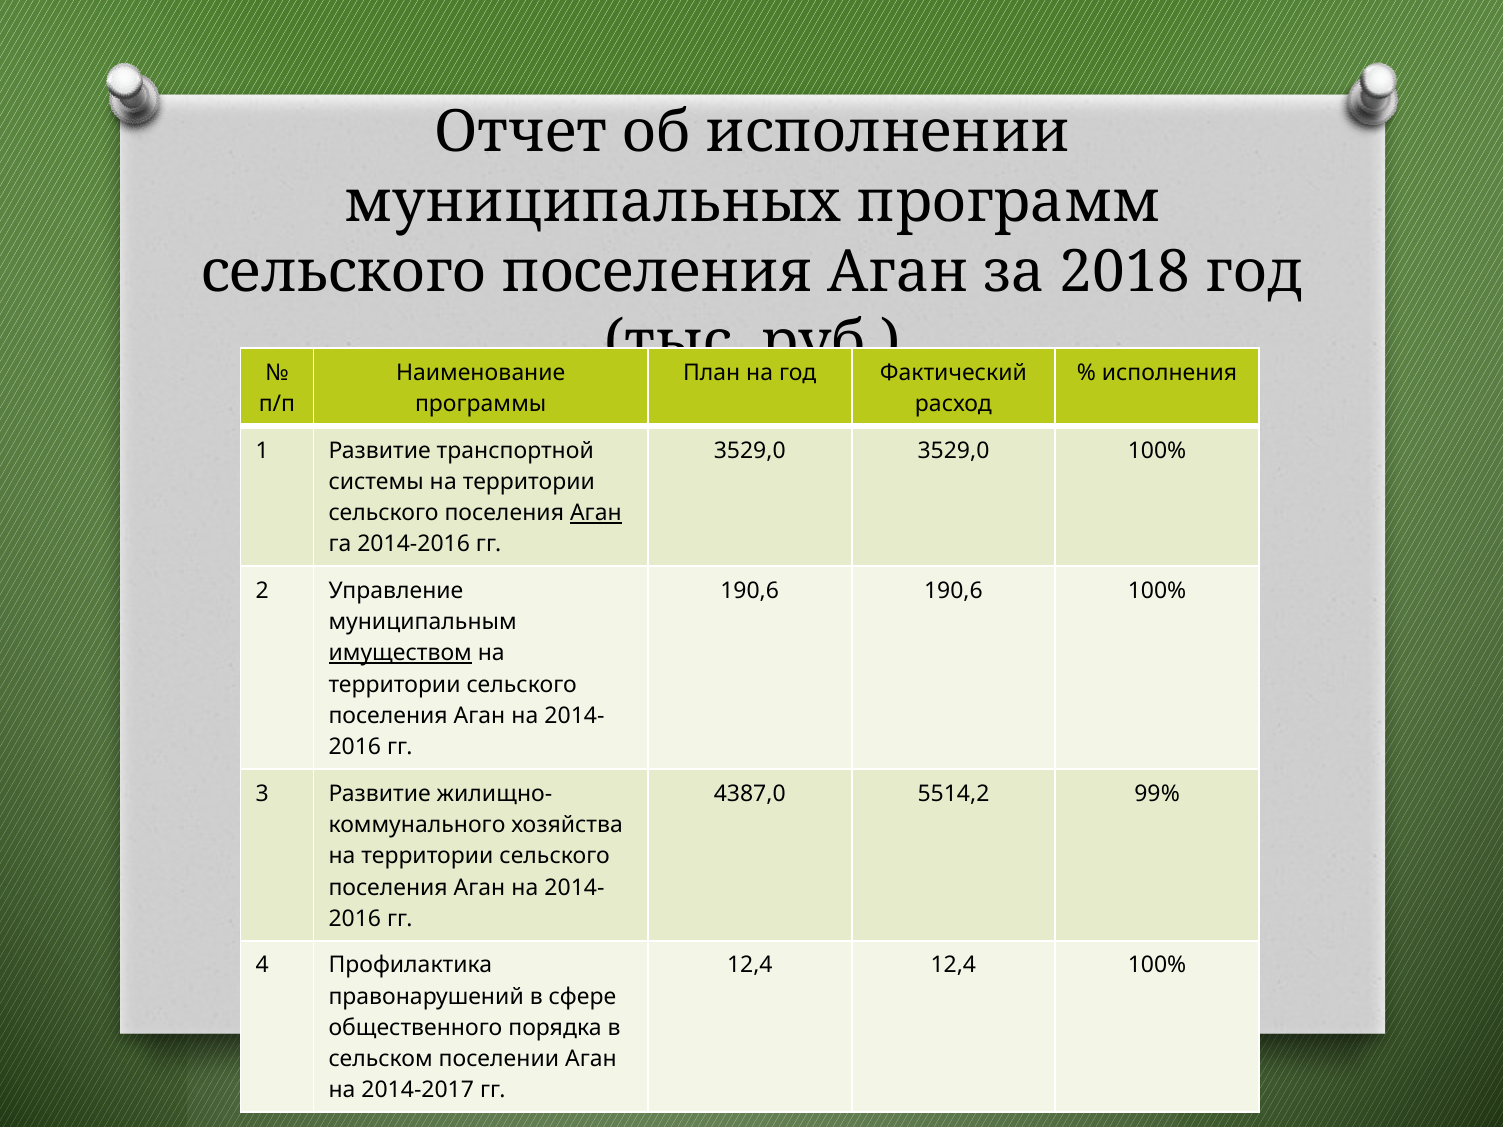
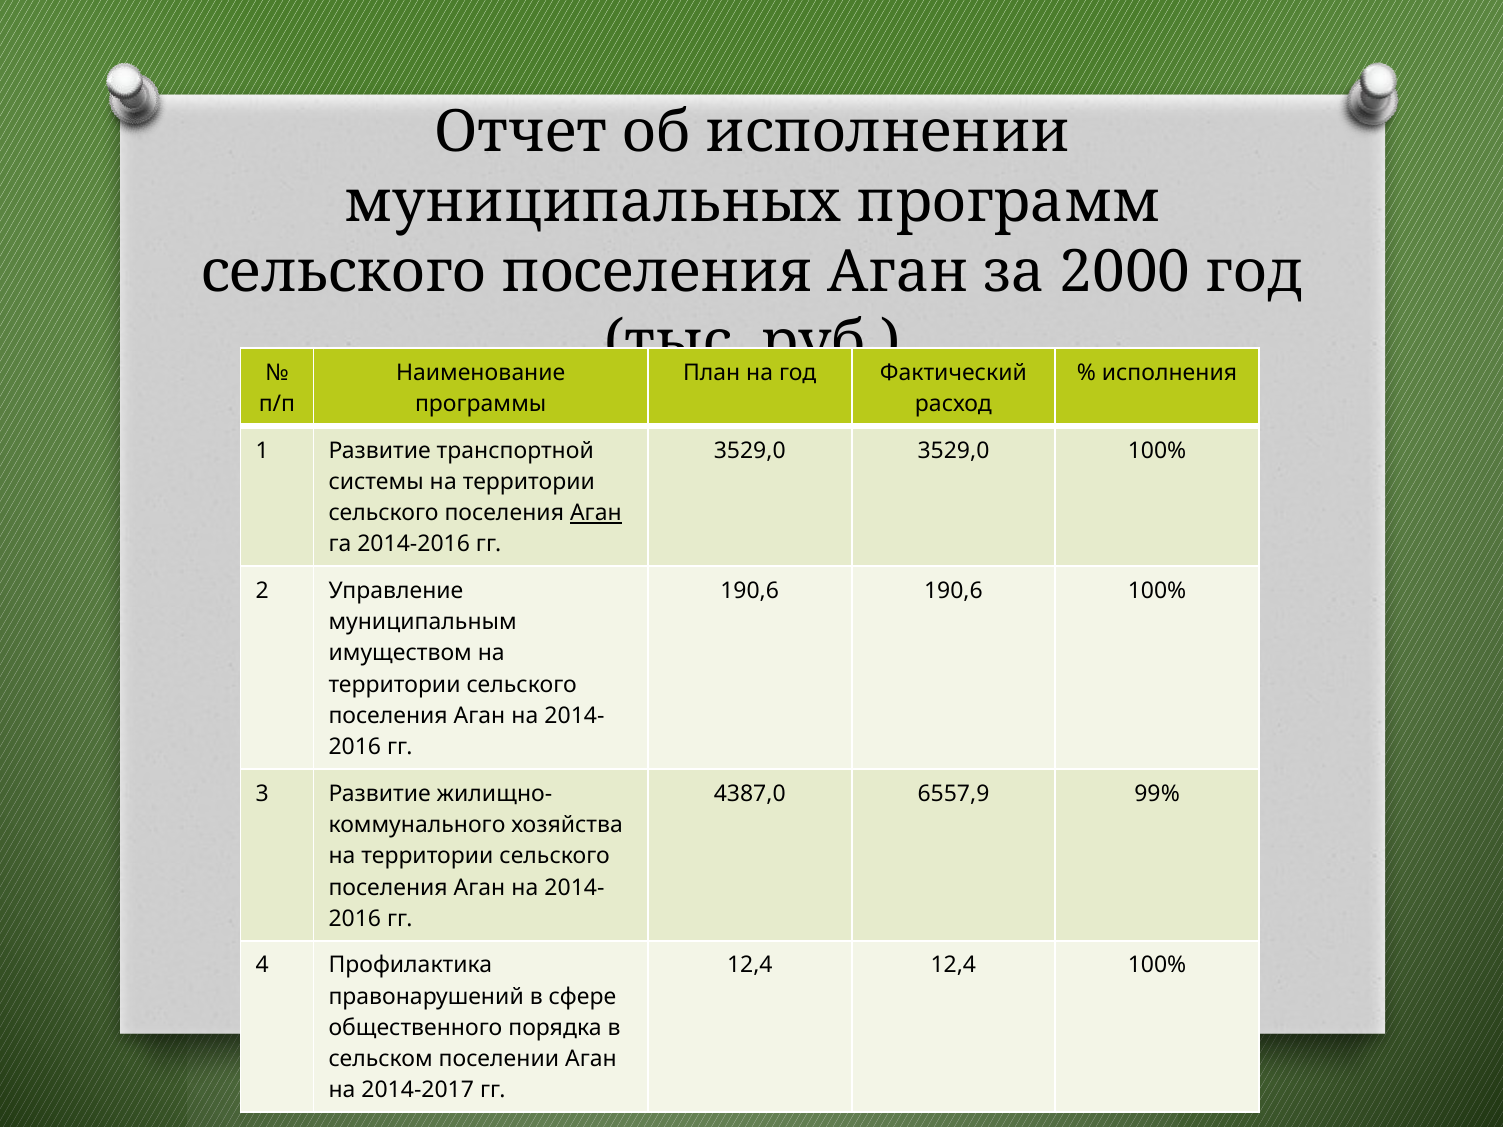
2018: 2018 -> 2000
имуществом underline: present -> none
5514,2: 5514,2 -> 6557,9
